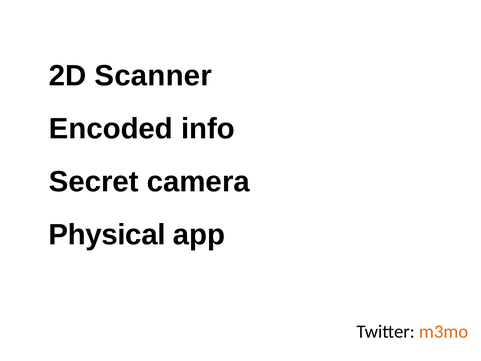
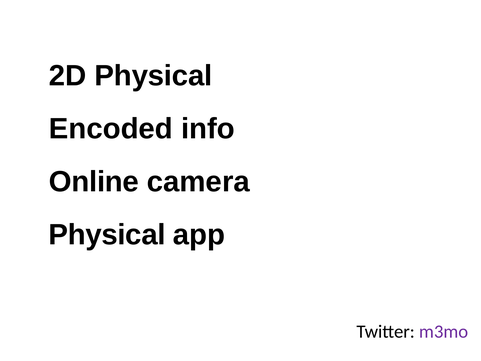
2D Scanner: Scanner -> Physical
Secret: Secret -> Online
m3mo colour: orange -> purple
